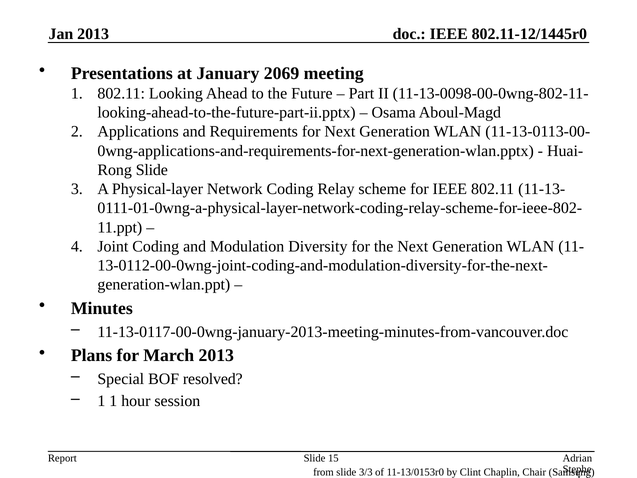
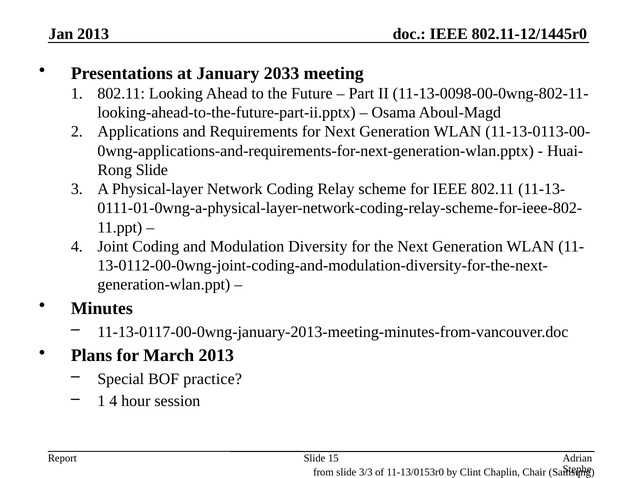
2069: 2069 -> 2033
resolved: resolved -> practice
1 1: 1 -> 4
